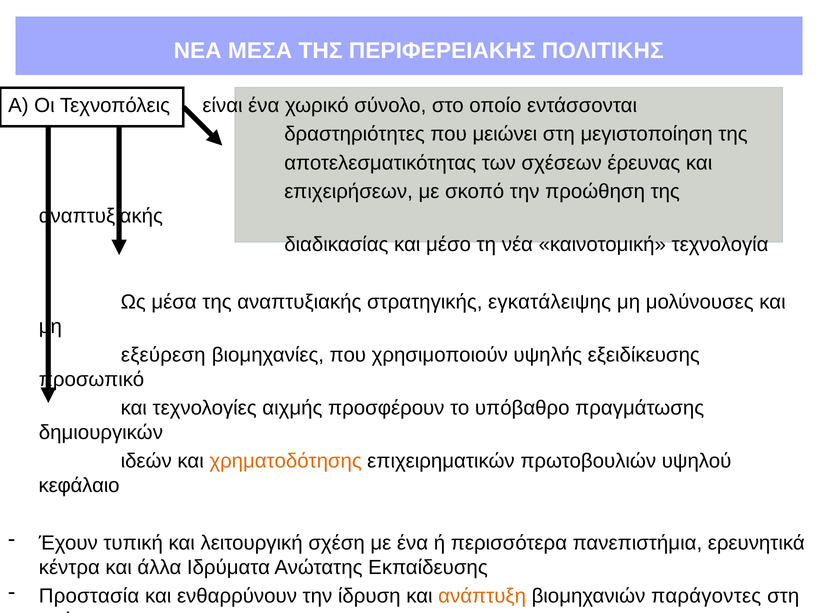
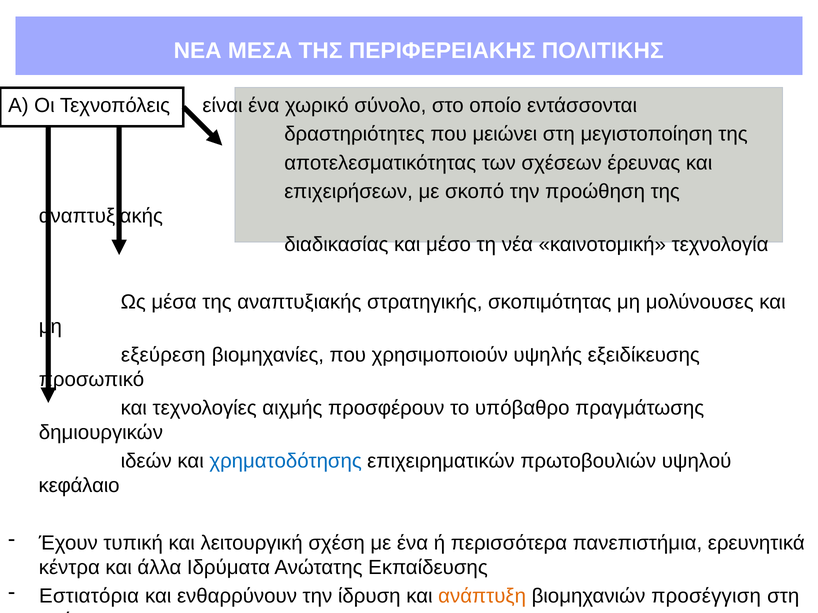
εγκατάλειψης: εγκατάλειψης -> σκοπιμότητας
χρηματοδότησης colour: orange -> blue
Προστασία: Προστασία -> Εστιατόρια
παράγοντες: παράγοντες -> προσέγγιση
